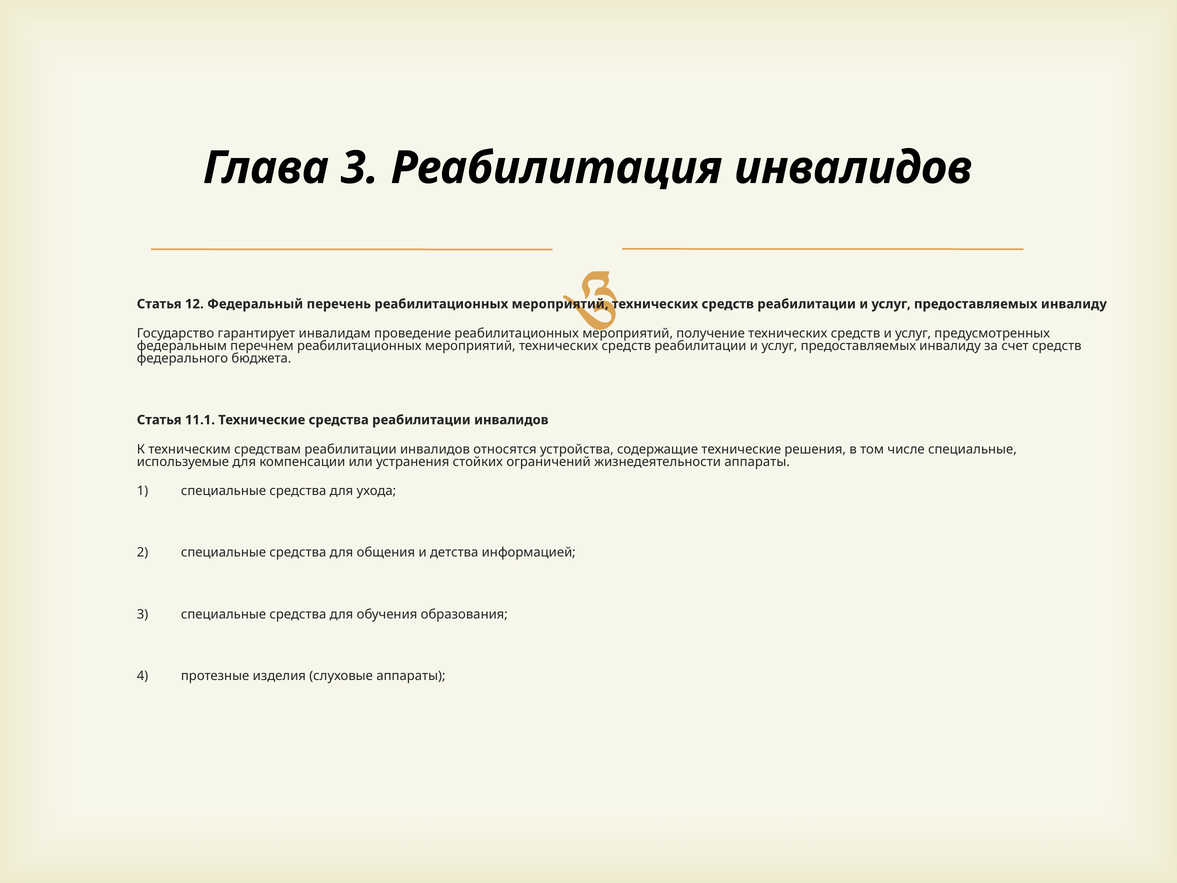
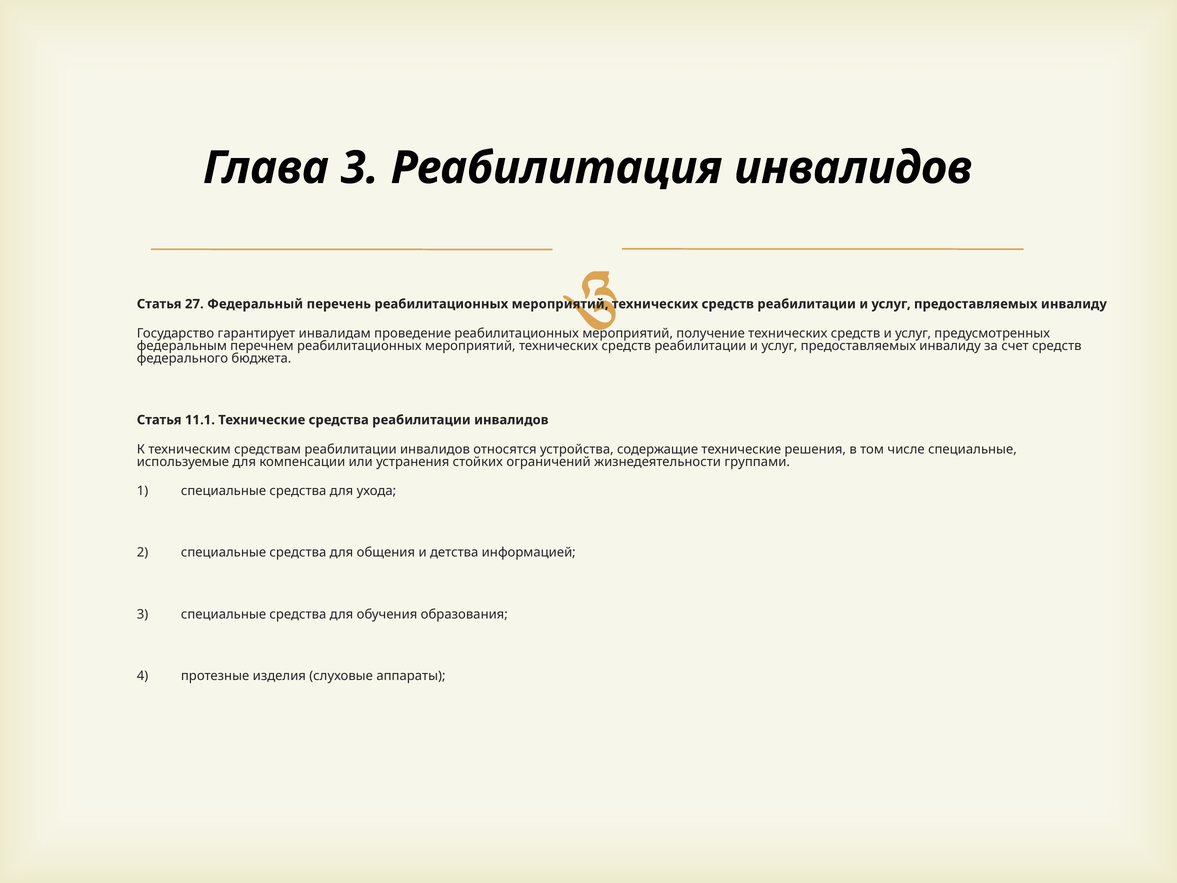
12: 12 -> 27
жизнедеятельности аппараты: аппараты -> группами
